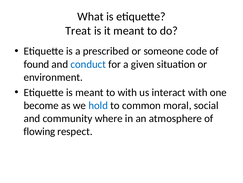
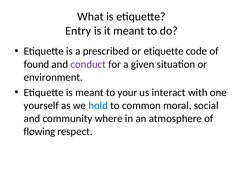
Treat: Treat -> Entry
or someone: someone -> etiquette
conduct colour: blue -> purple
to with: with -> your
become: become -> yourself
